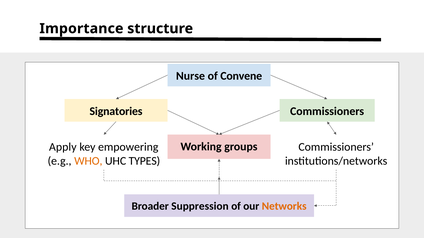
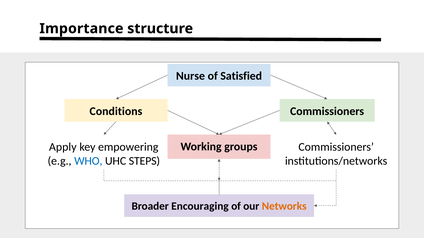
Convene: Convene -> Satisfied
Signatories: Signatories -> Conditions
WHO colour: orange -> blue
TYPES: TYPES -> STEPS
Suppression: Suppression -> Encouraging
